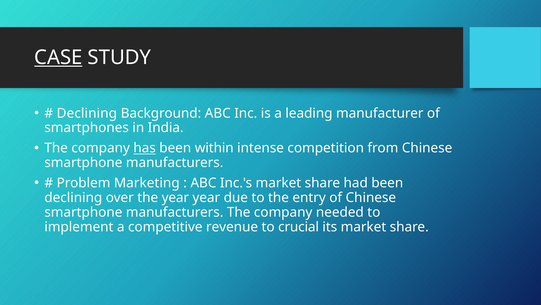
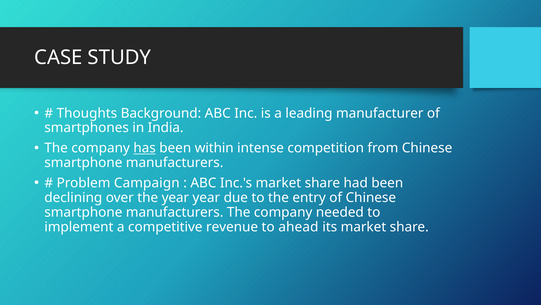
CASE underline: present -> none
Declining at (87, 113): Declining -> Thoughts
Marketing: Marketing -> Campaign
crucial: crucial -> ahead
